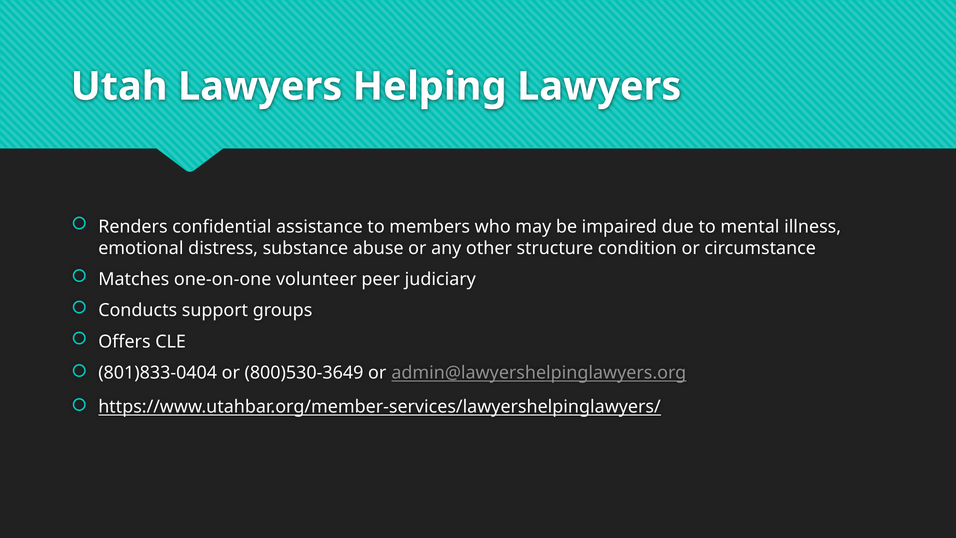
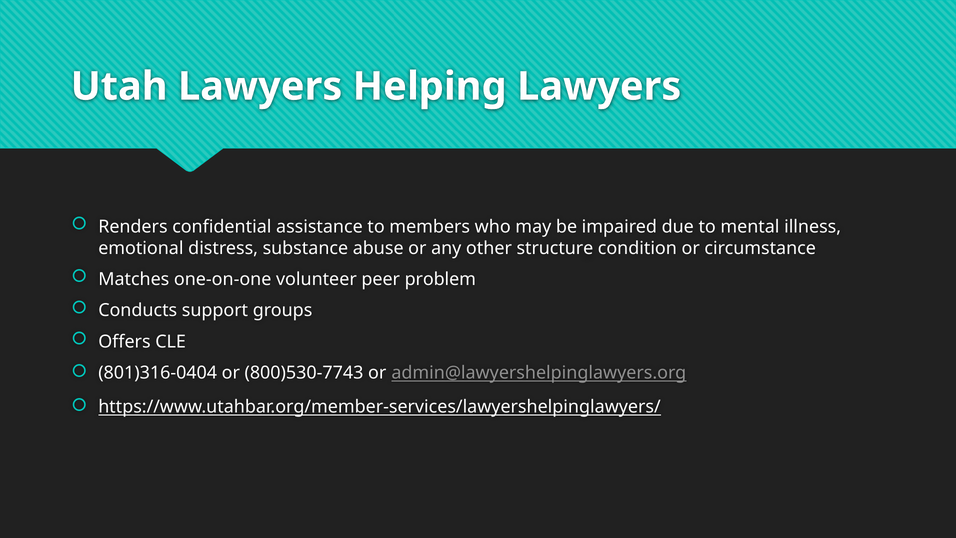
judiciary: judiciary -> problem
801)833-0404: 801)833-0404 -> 801)316-0404
800)530-3649: 800)530-3649 -> 800)530-7743
